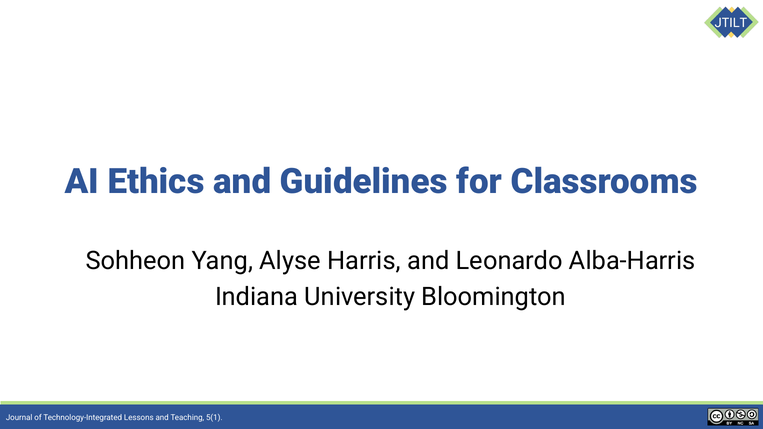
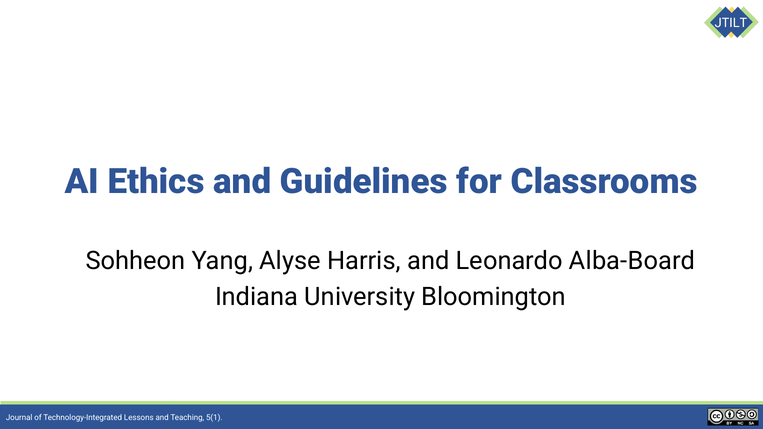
Alba-Harris: Alba-Harris -> Alba-Board
